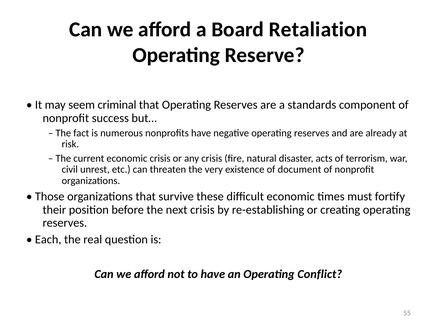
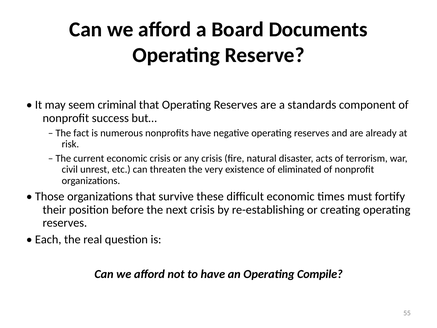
Retaliation: Retaliation -> Documents
document: document -> eliminated
Conflict: Conflict -> Compile
